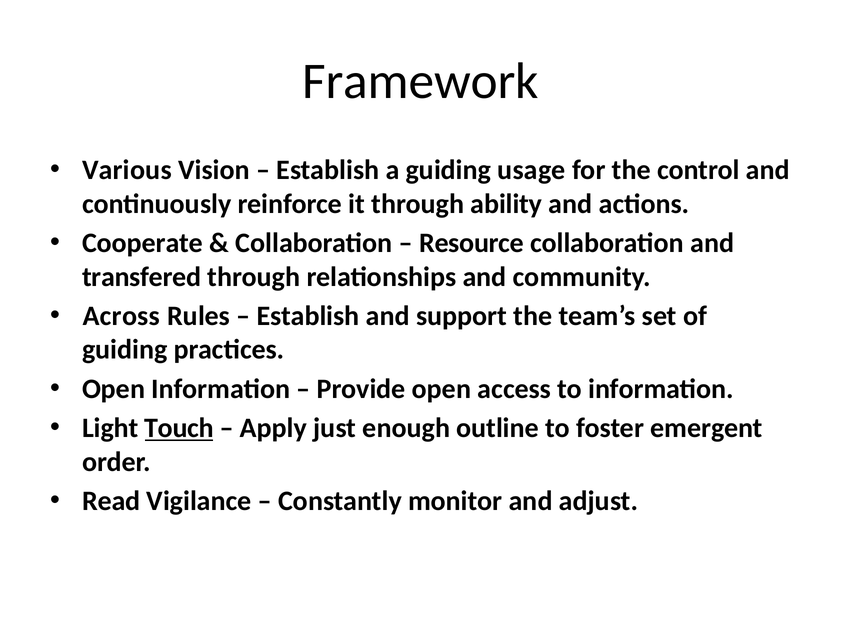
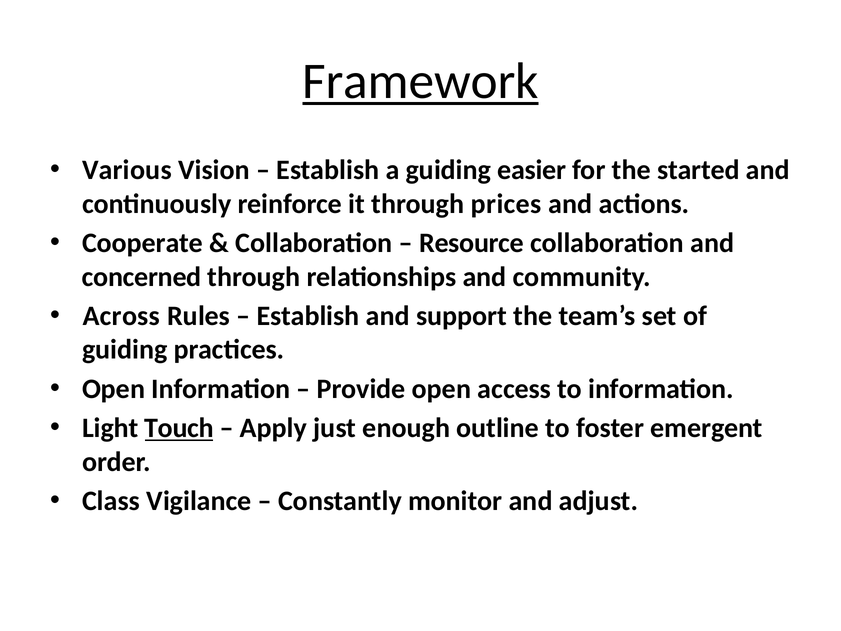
Framework underline: none -> present
usage: usage -> easier
control: control -> started
ability: ability -> prices
transfered: transfered -> concerned
Read: Read -> Class
